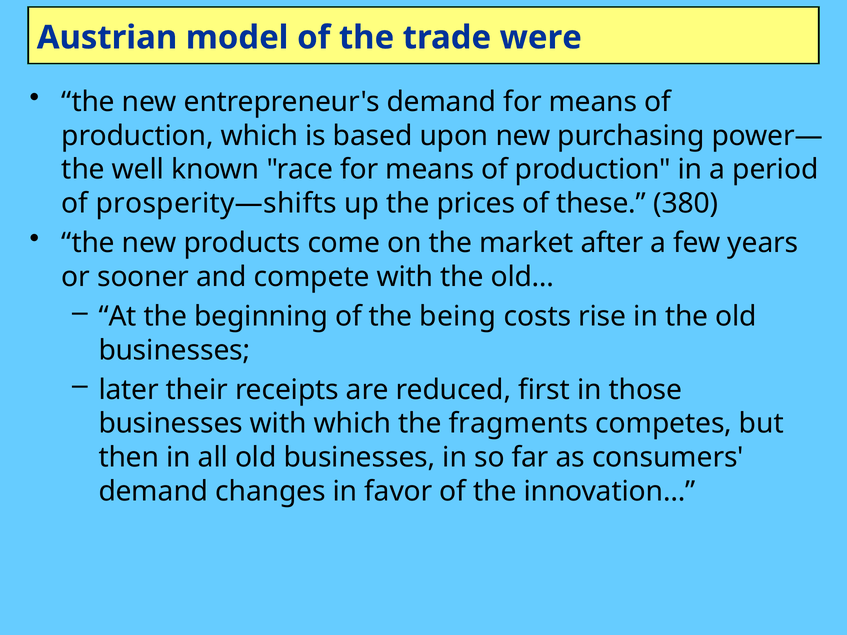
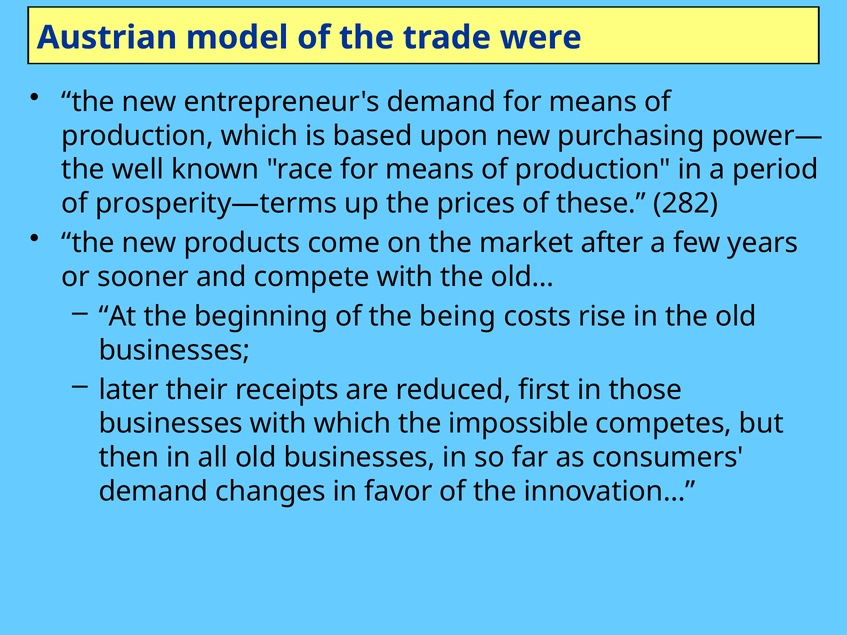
prosperity—shifts: prosperity—shifts -> prosperity—terms
380: 380 -> 282
fragments: fragments -> impossible
